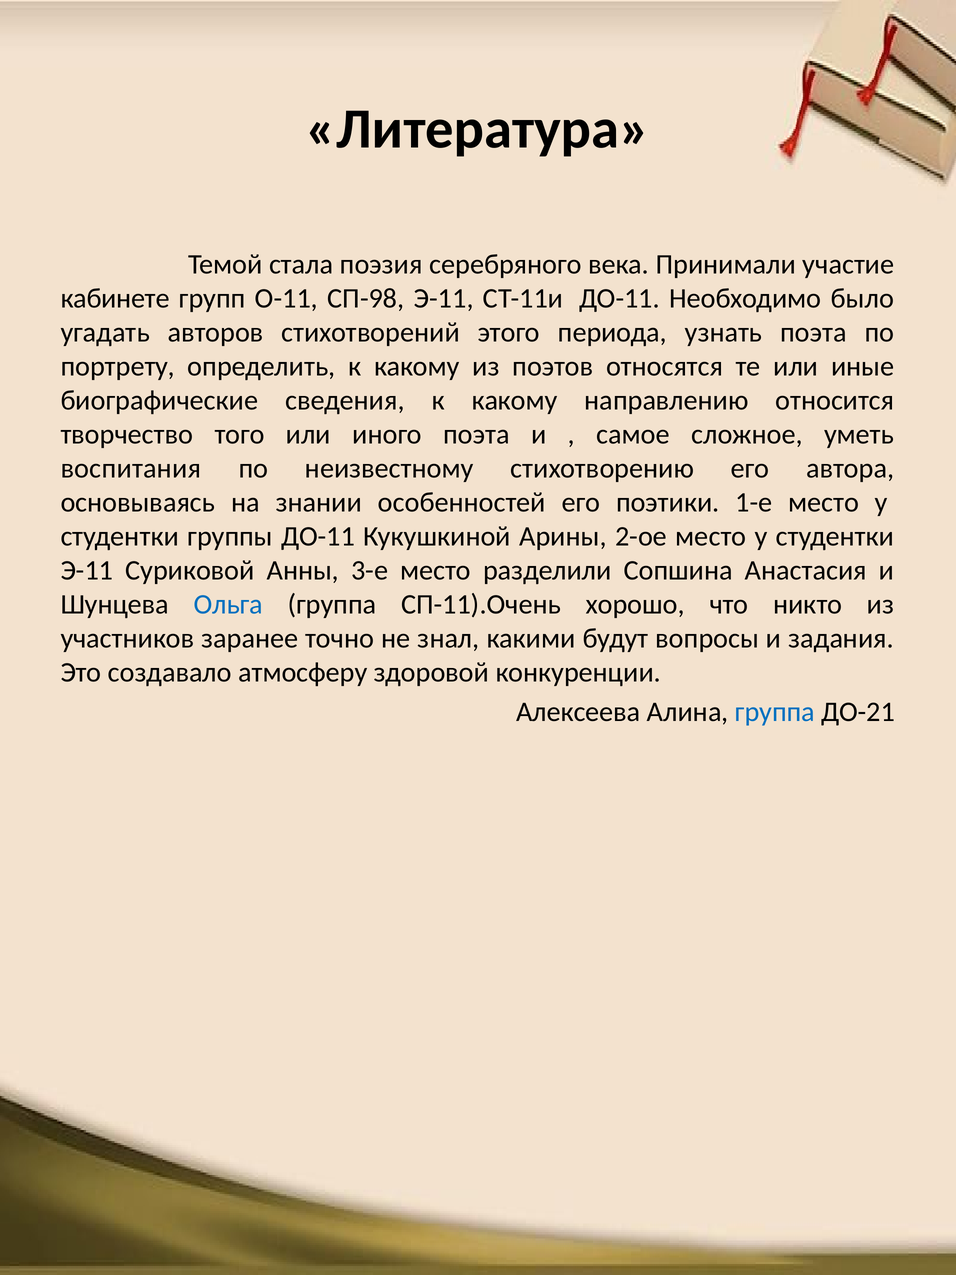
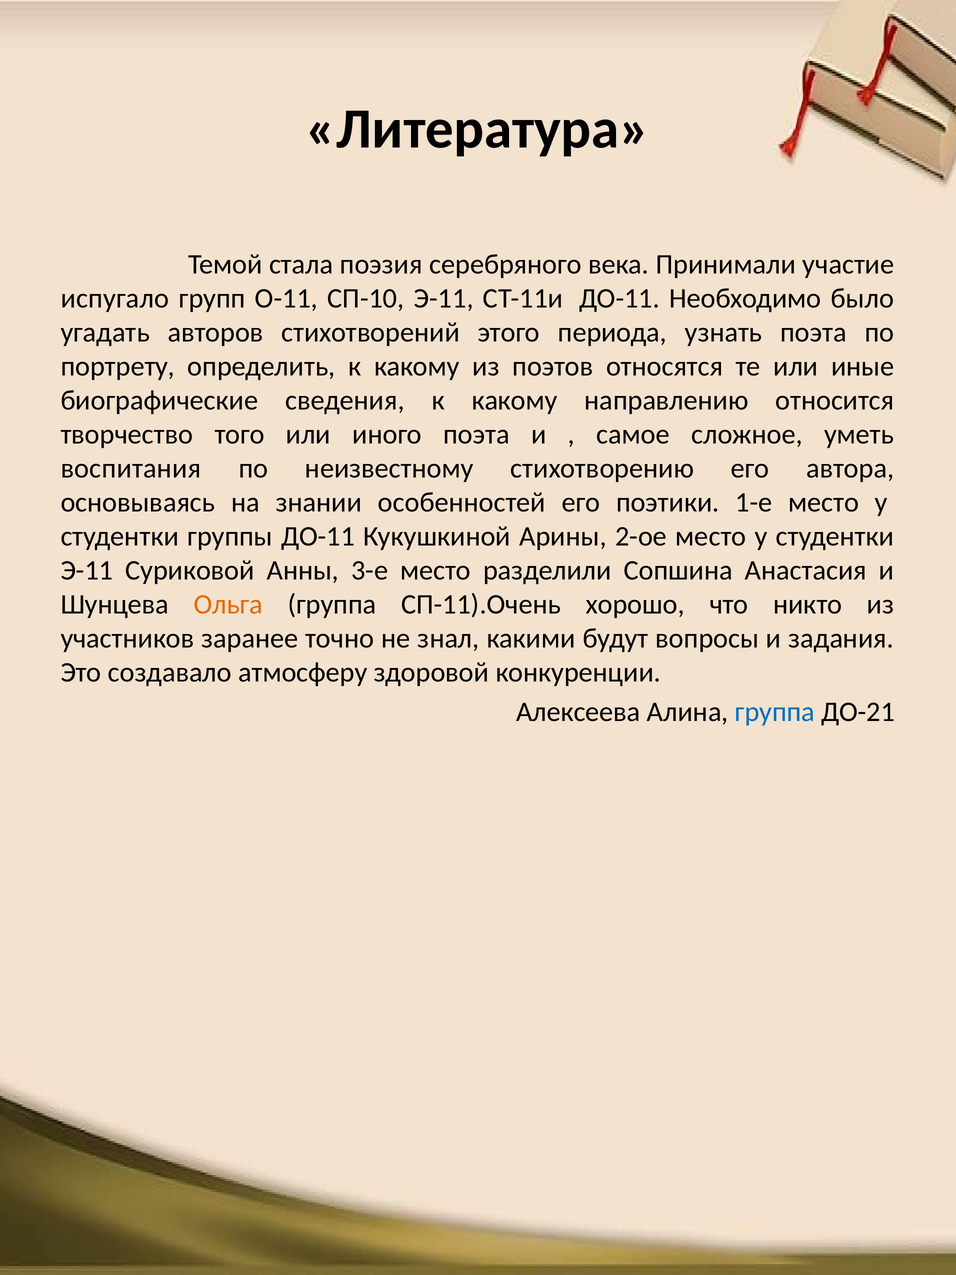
кабинете: кабинете -> испугало
СП-98: СП-98 -> СП-10
Ольга colour: blue -> orange
